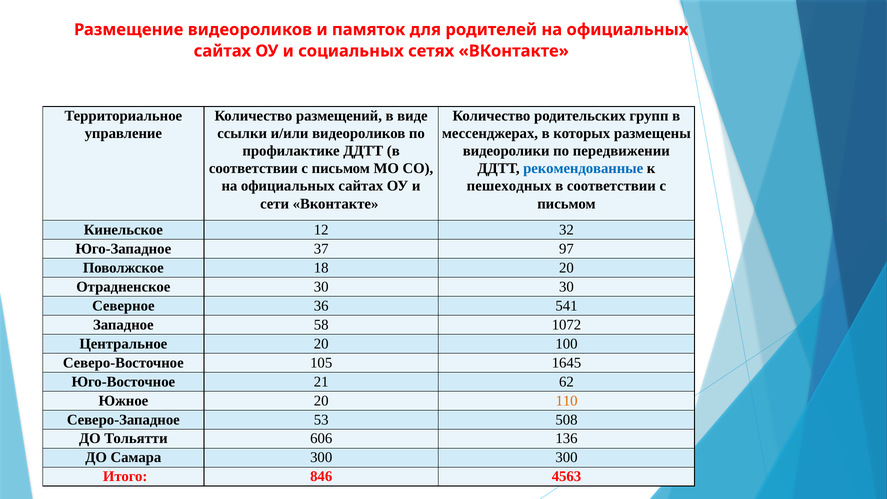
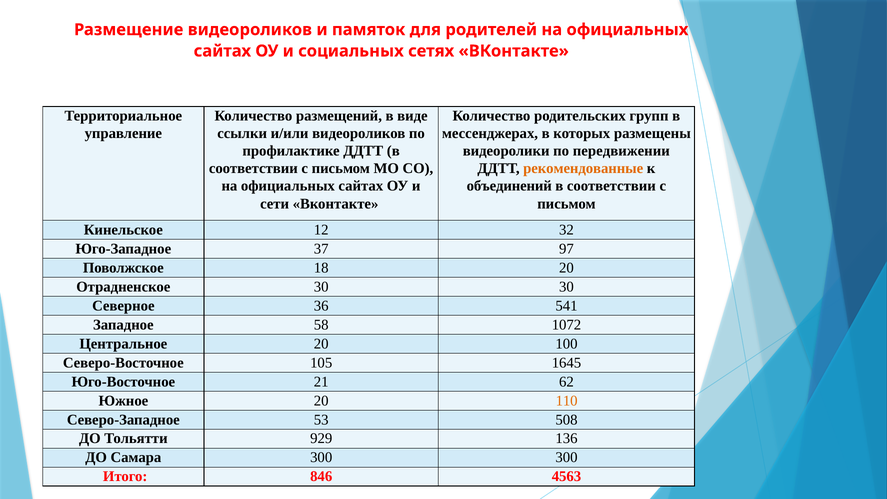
рекомендованные colour: blue -> orange
пешеходных: пешеходных -> объединений
606: 606 -> 929
